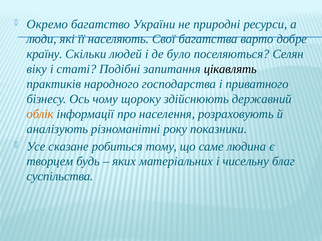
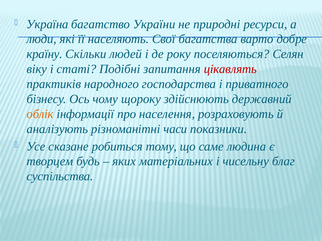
Окремо: Окремо -> Україна
було: було -> року
цікавлять colour: black -> red
року: року -> часи
